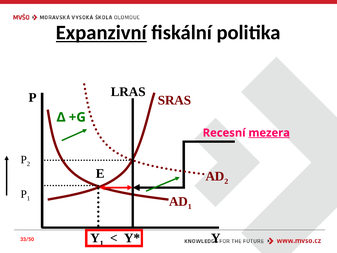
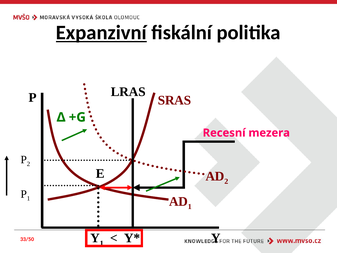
mezera underline: present -> none
